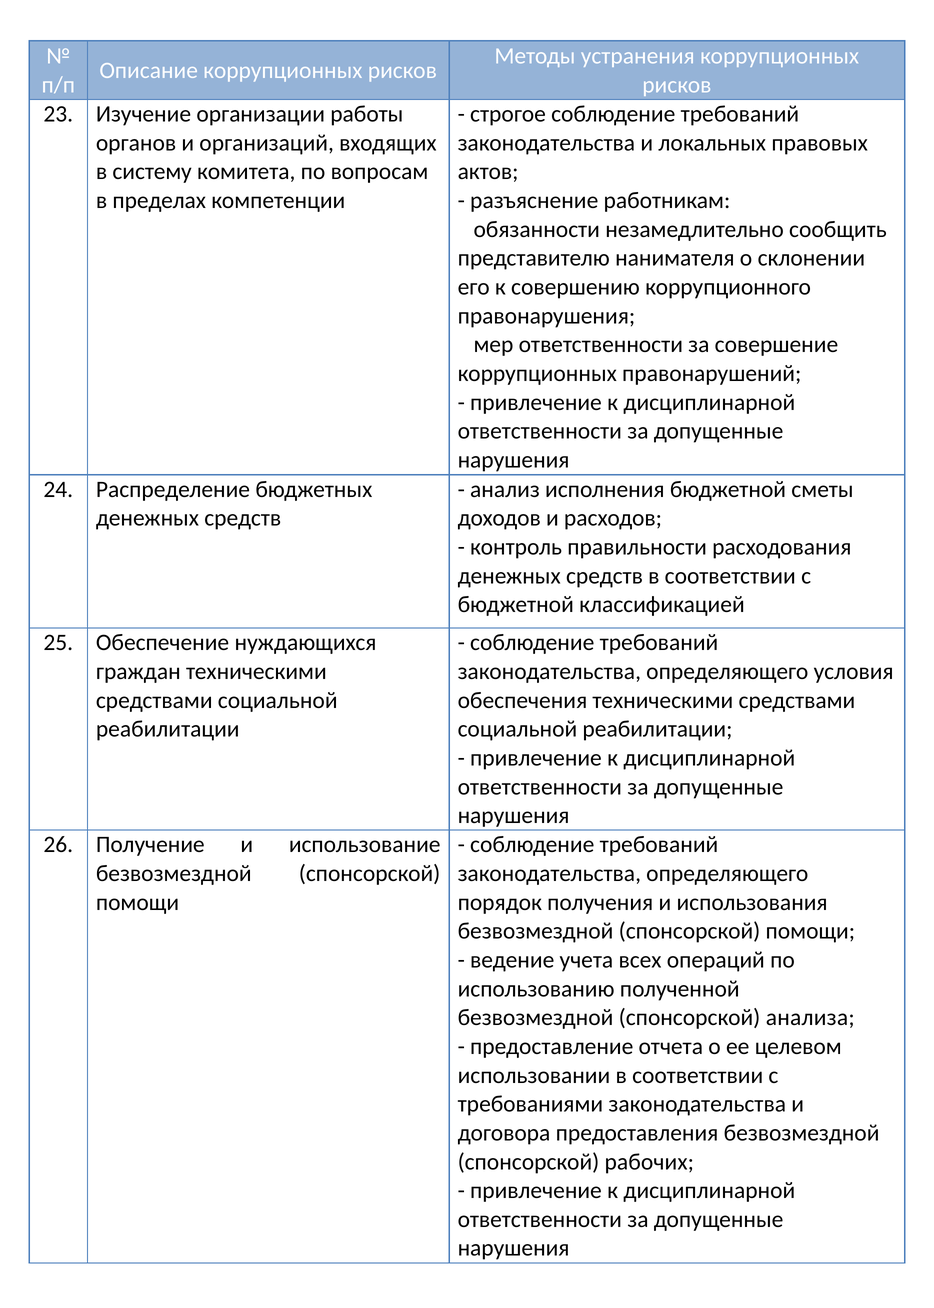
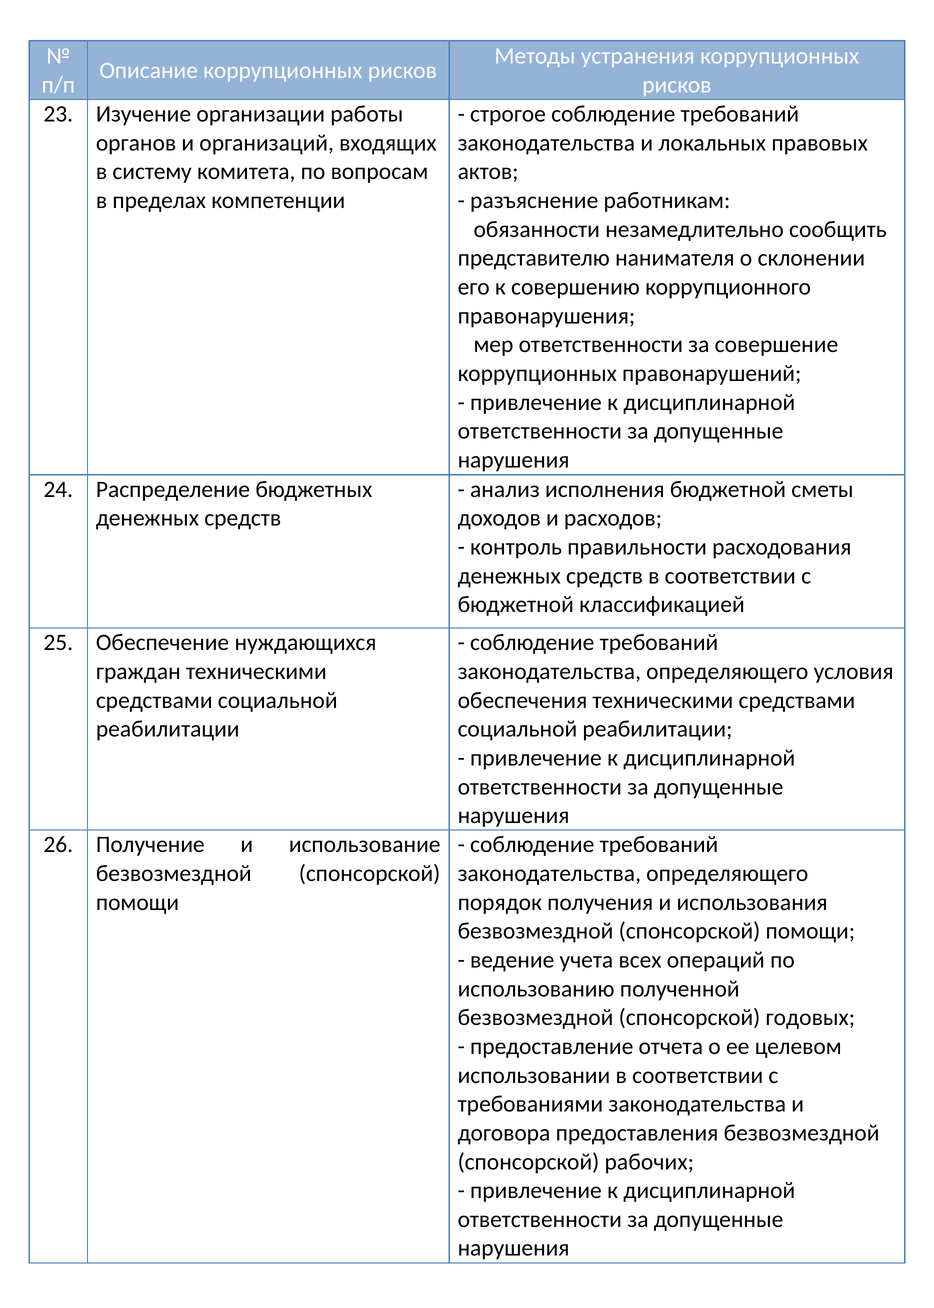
анализа: анализа -> годовых
